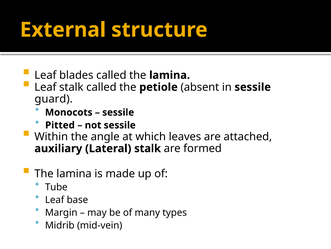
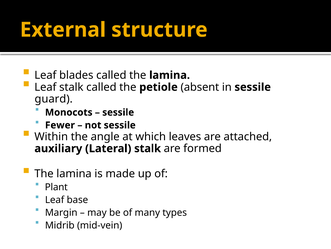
Pitted: Pitted -> Fewer
Tube: Tube -> Plant
